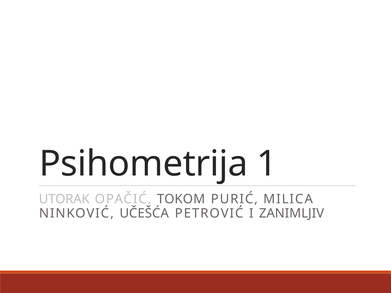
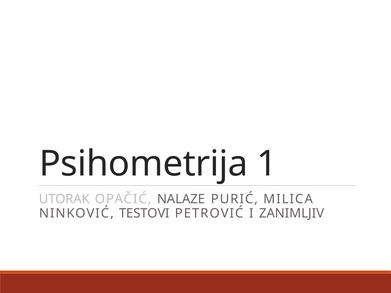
TOKOM: TOKOM -> NALAZE
UČEŠĆA: UČEŠĆA -> TESTOVI
